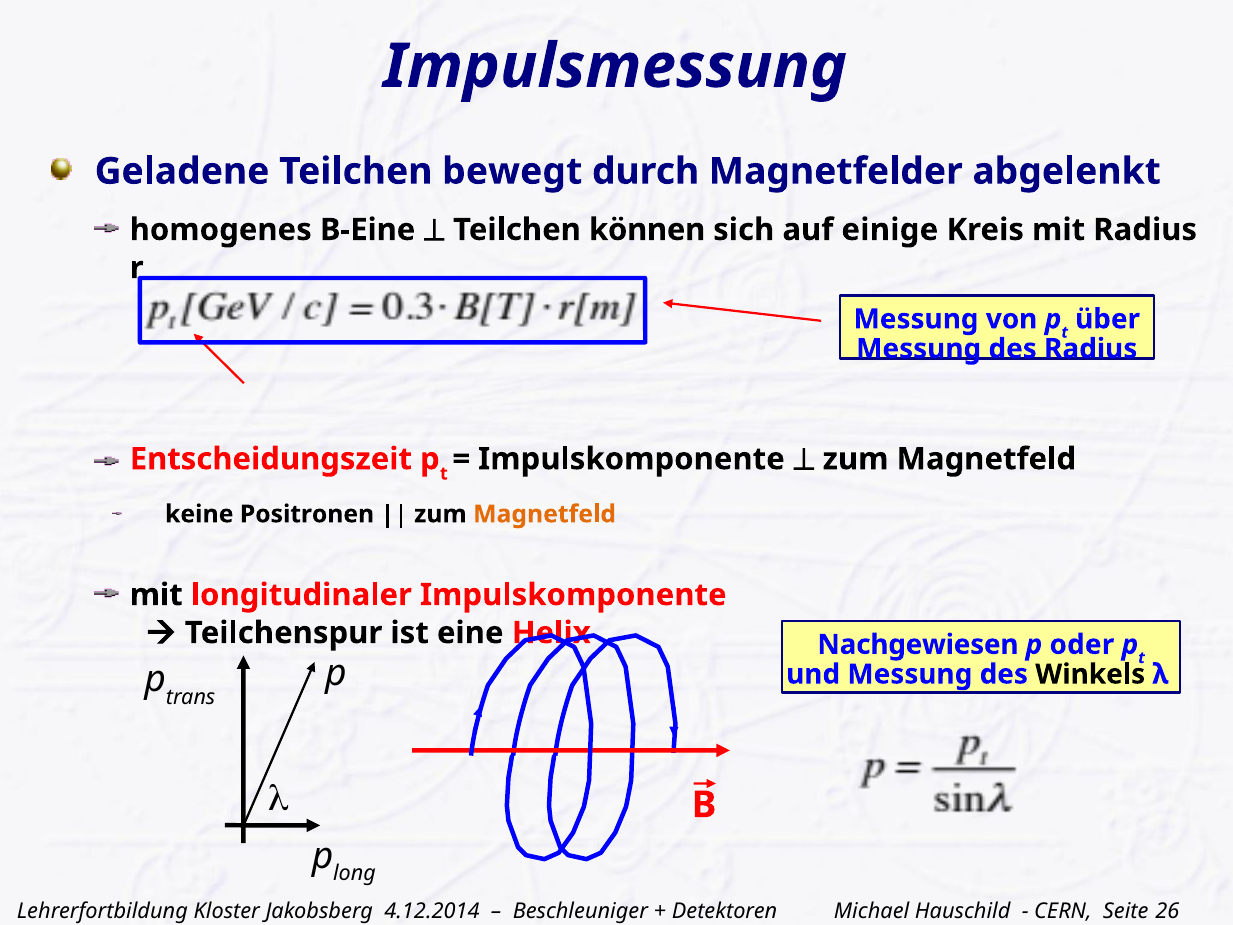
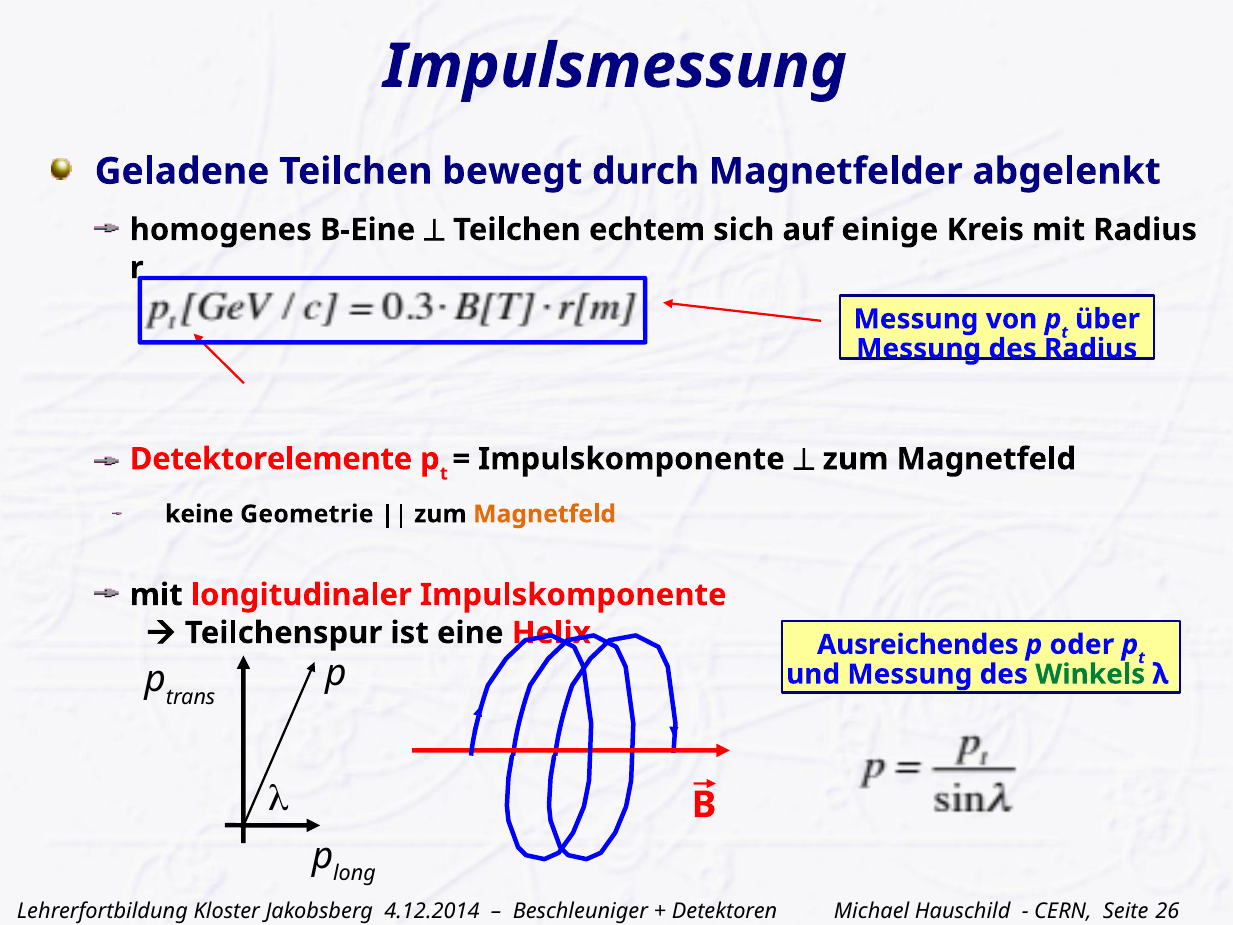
können: können -> echtem
Entscheidungszeit: Entscheidungszeit -> Detektorelemente
Positronen: Positronen -> Geometrie
Nachgewiesen: Nachgewiesen -> Ausreichendes
Winkels colour: black -> green
